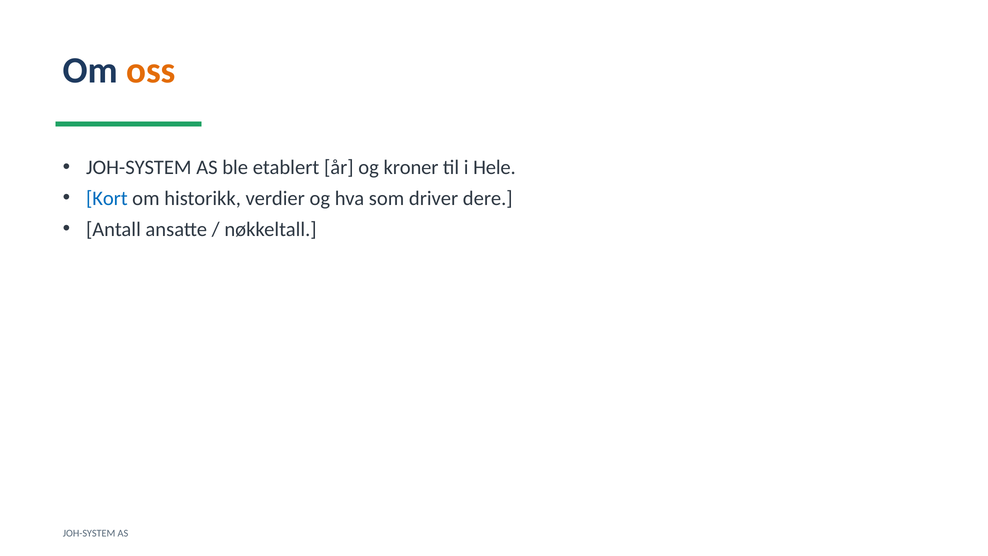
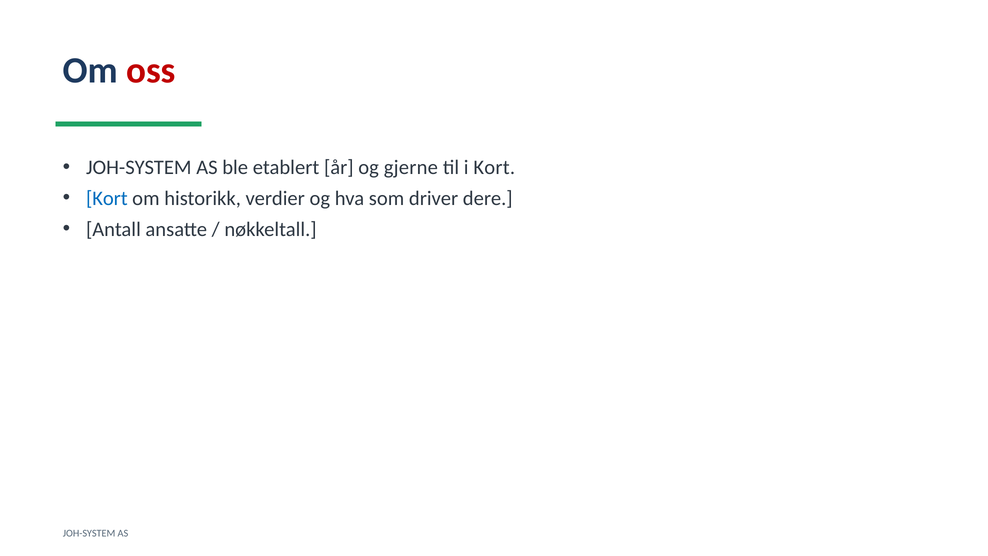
oss colour: orange -> red
kroner: kroner -> gjerne
i Hele: Hele -> Kort
